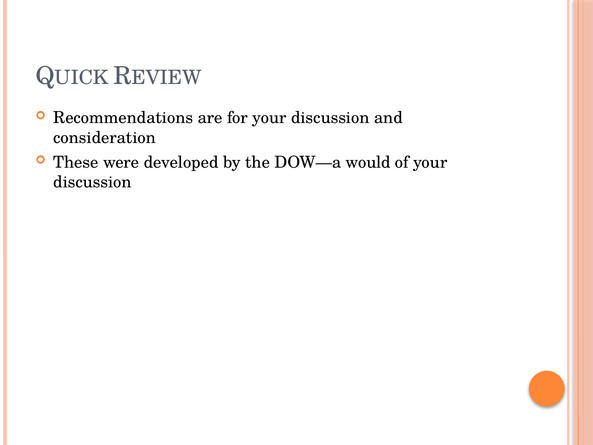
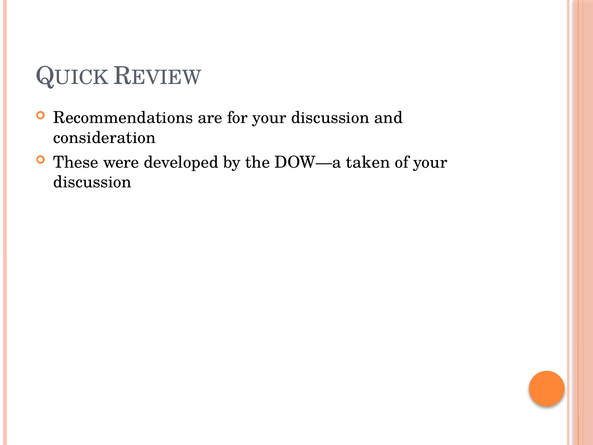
would: would -> taken
